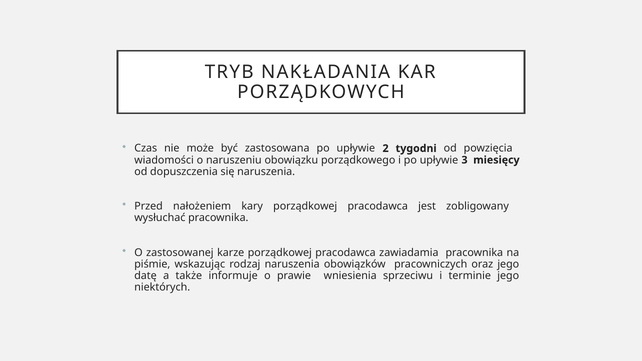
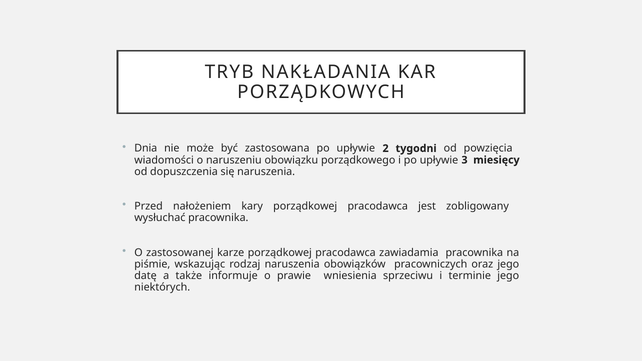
Czas: Czas -> Dnia
